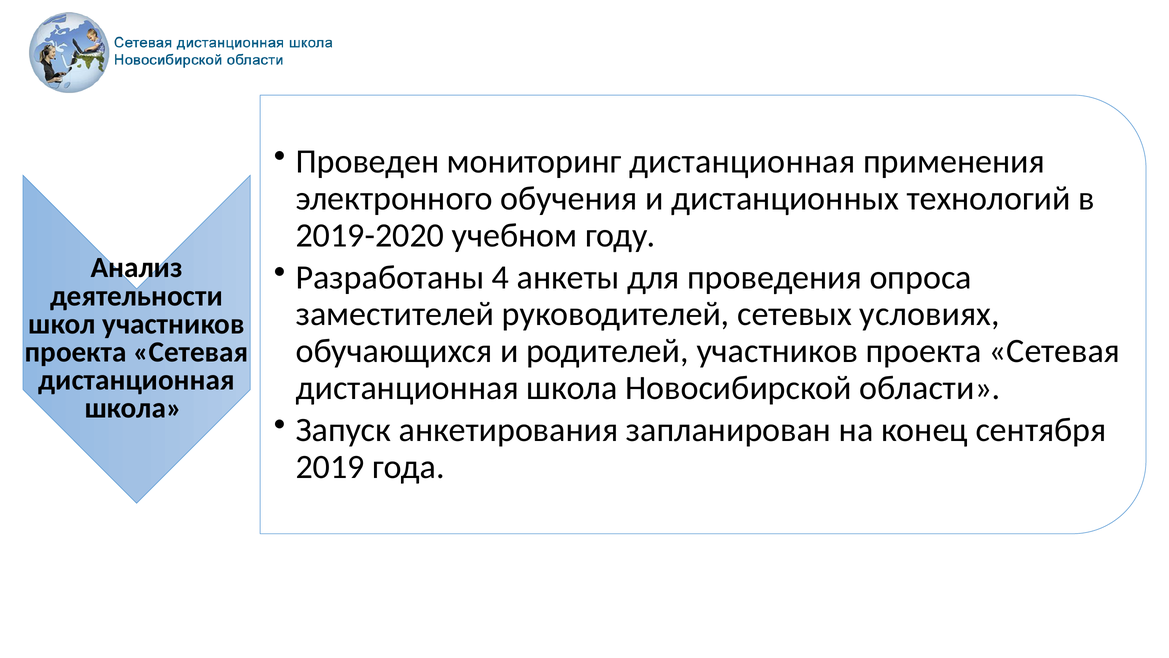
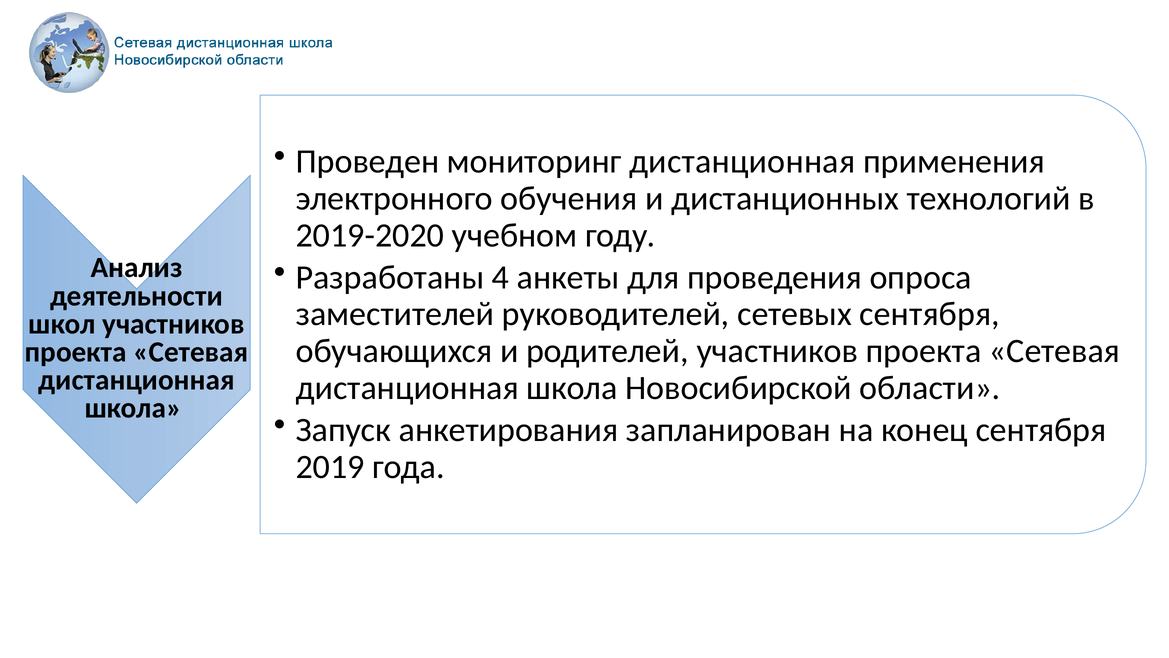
сетевых условиях: условиях -> сентября
